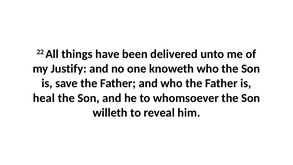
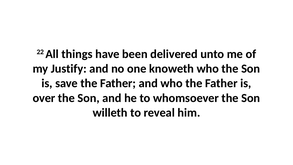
heal: heal -> over
